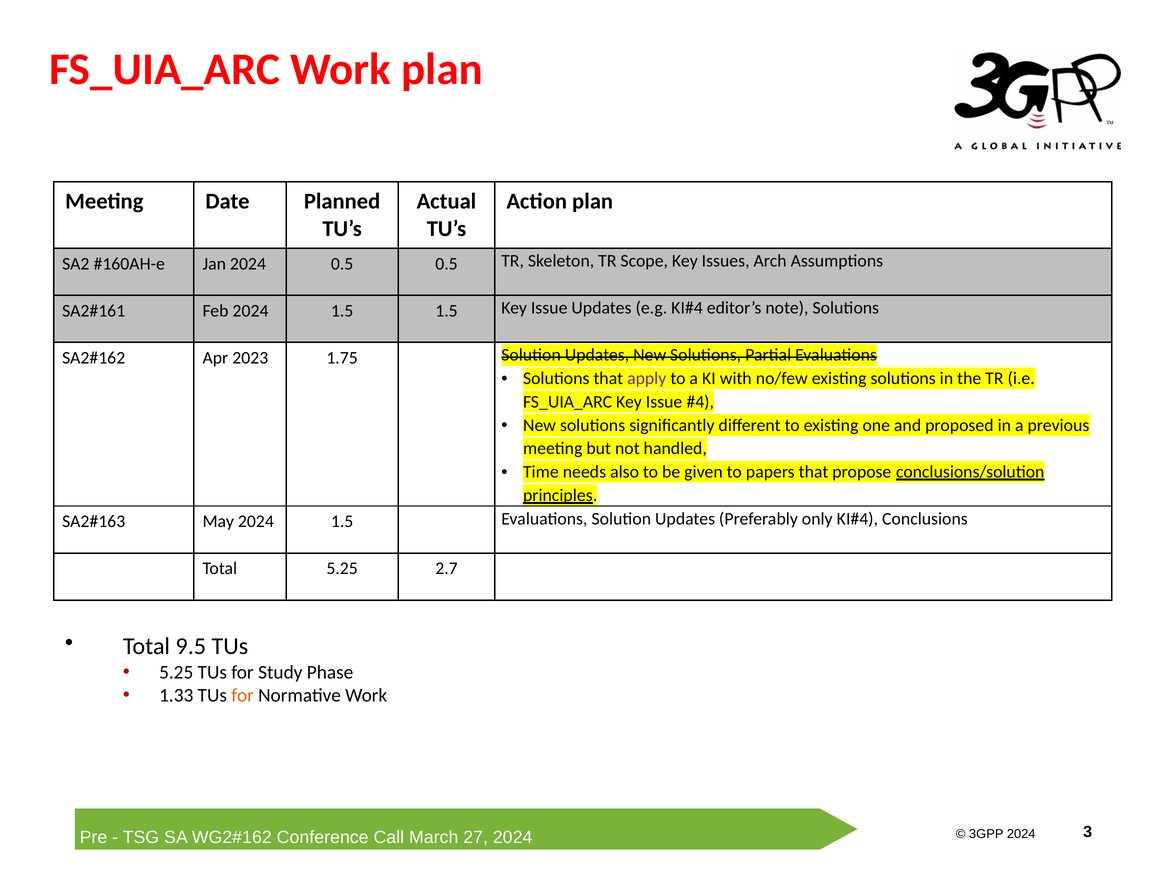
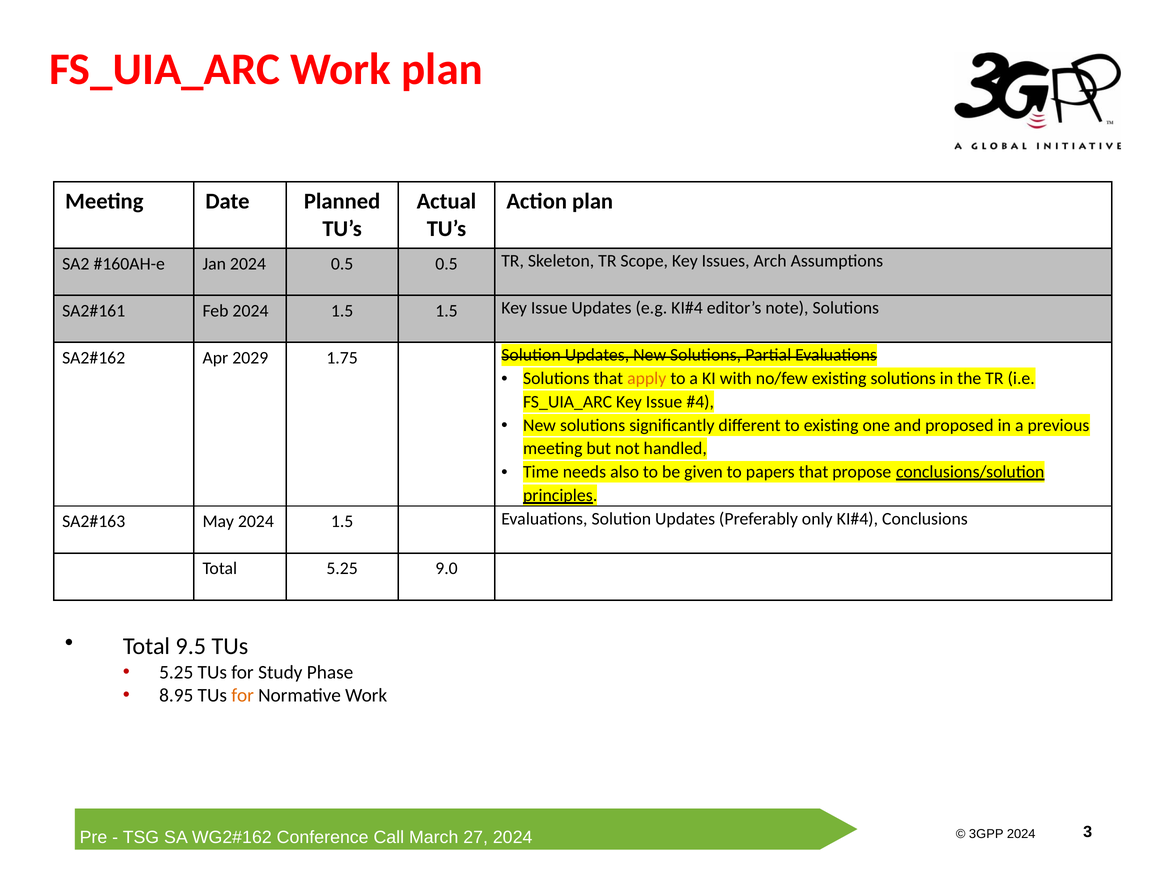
2023: 2023 -> 2029
apply colour: purple -> orange
2.7: 2.7 -> 9.0
1.33: 1.33 -> 8.95
